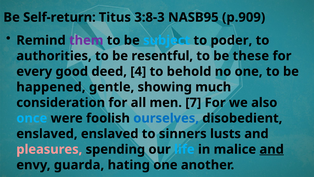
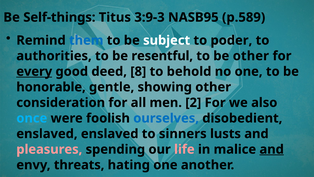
Self-return: Self-return -> Self-things
3:8-3: 3:8-3 -> 3:9-3
p.909: p.909 -> p.589
them colour: purple -> blue
subject colour: light blue -> white
be these: these -> other
every underline: none -> present
4: 4 -> 8
happened: happened -> honorable
showing much: much -> other
7: 7 -> 2
life colour: light blue -> pink
guarda: guarda -> threats
